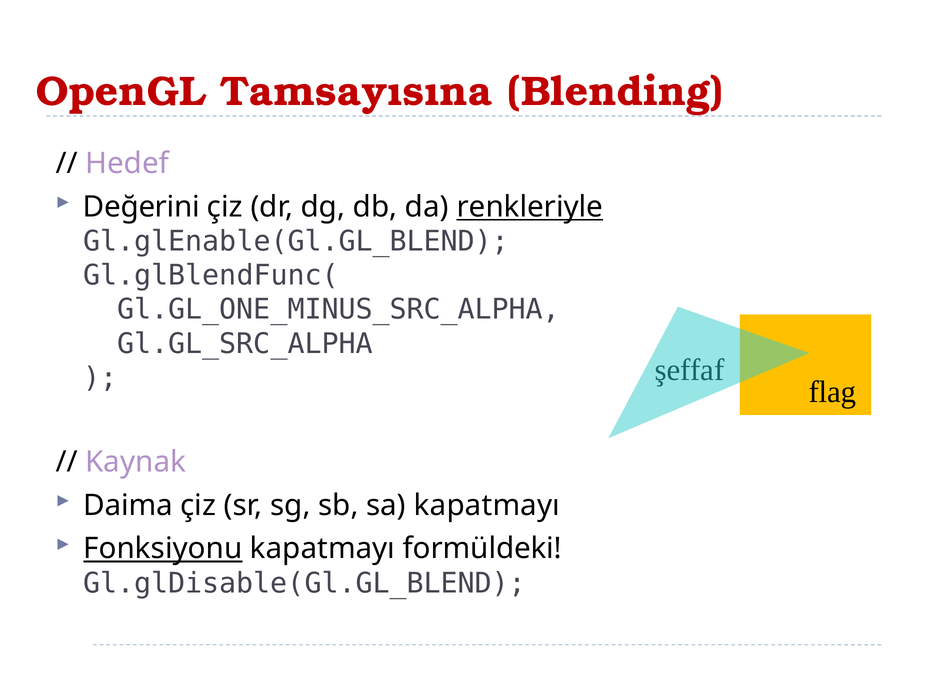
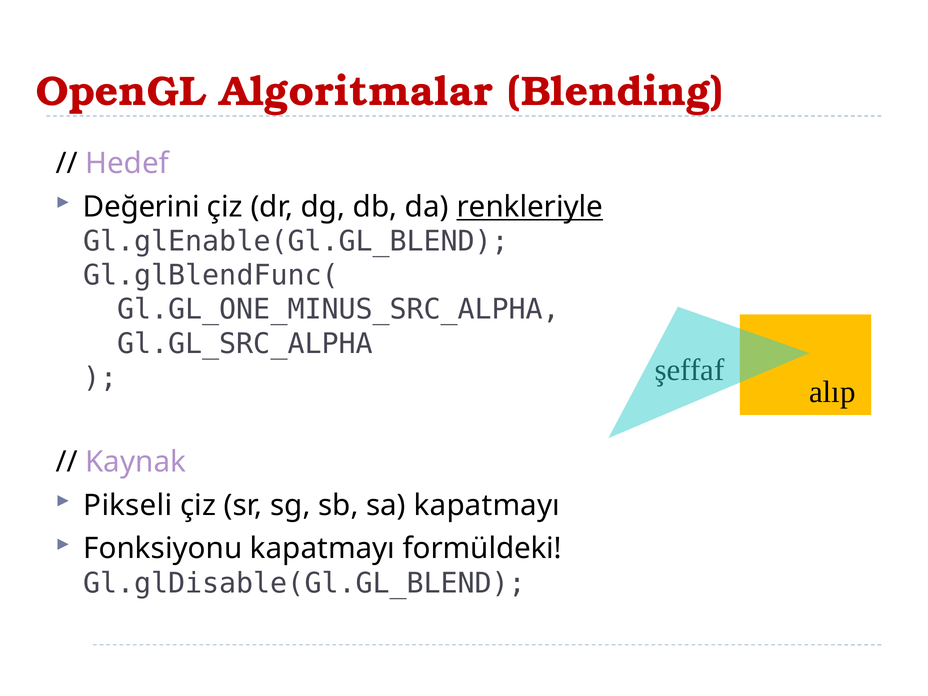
Tamsayısına: Tamsayısına -> Algoritmalar
flag: flag -> alıp
Daima: Daima -> Pikseli
Fonksiyonu underline: present -> none
